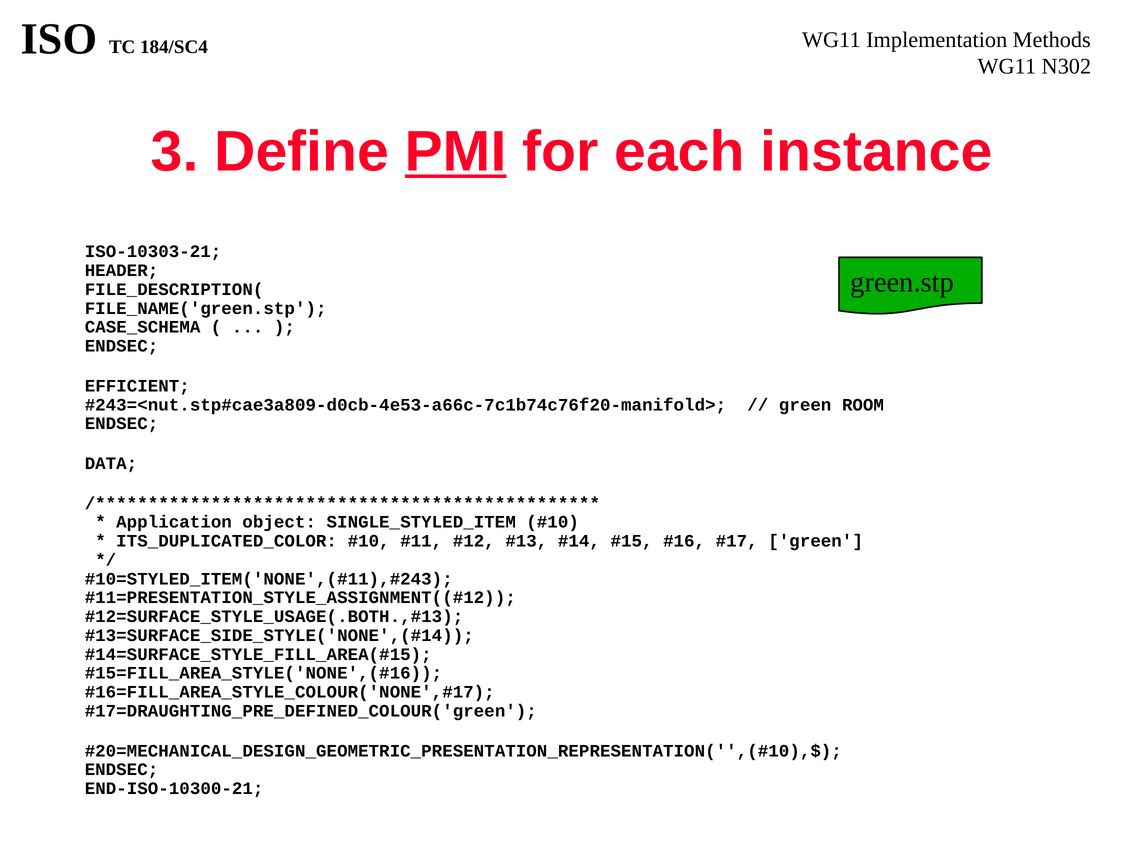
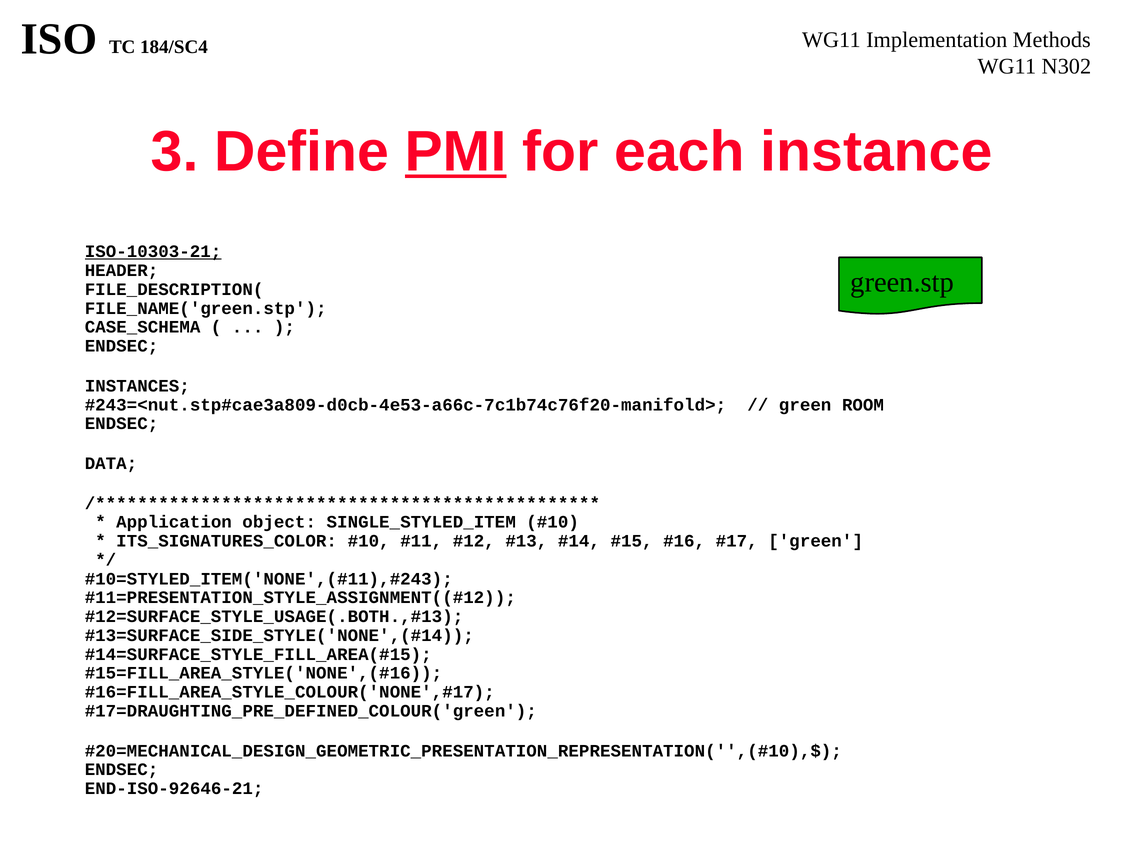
ISO-10303-21 underline: none -> present
EFFICIENT: EFFICIENT -> INSTANCES
ITS_DUPLICATED_COLOR: ITS_DUPLICATED_COLOR -> ITS_SIGNATURES_COLOR
END-ISO-10300-21: END-ISO-10300-21 -> END-ISO-92646-21
